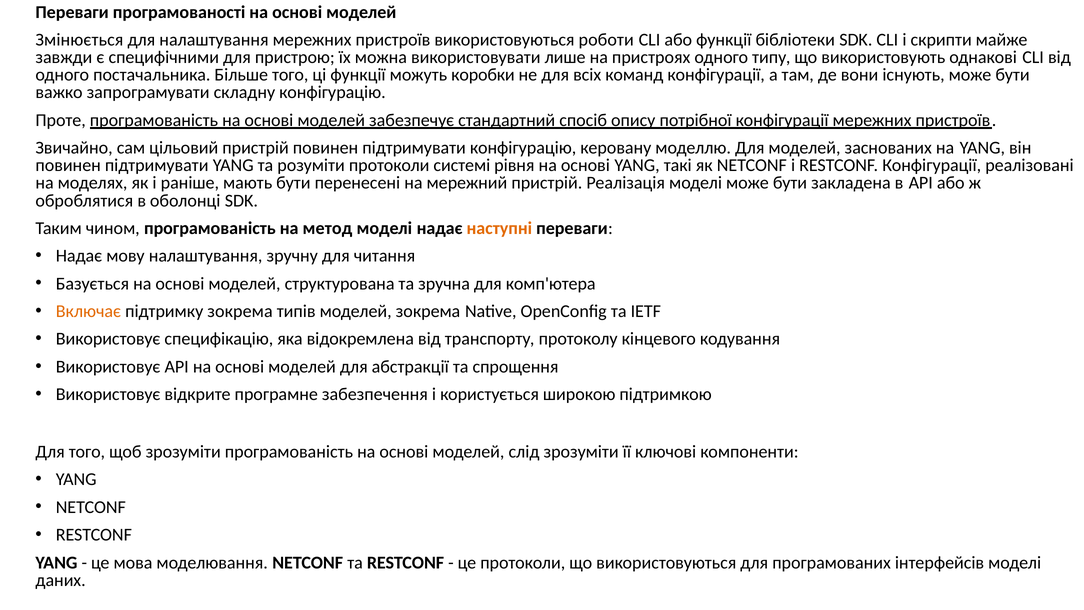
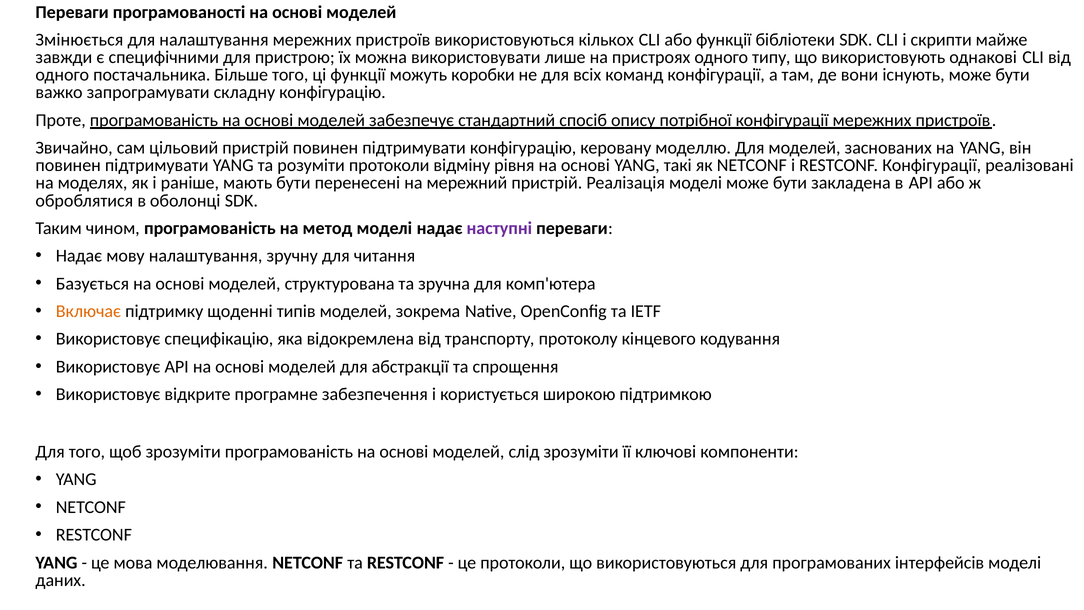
роботи: роботи -> кількох
системі: системі -> відміну
наступні colour: orange -> purple
підтримку зокрема: зокрема -> щоденні
